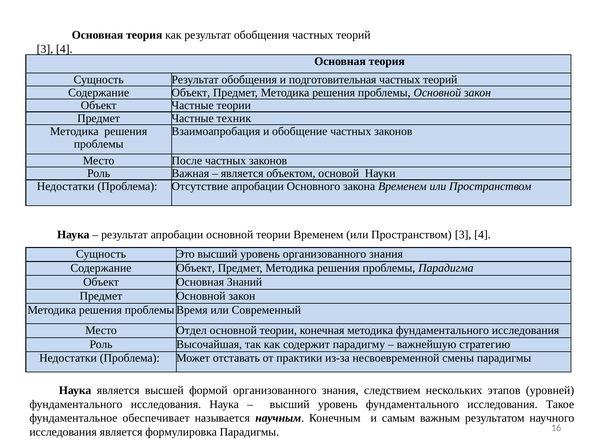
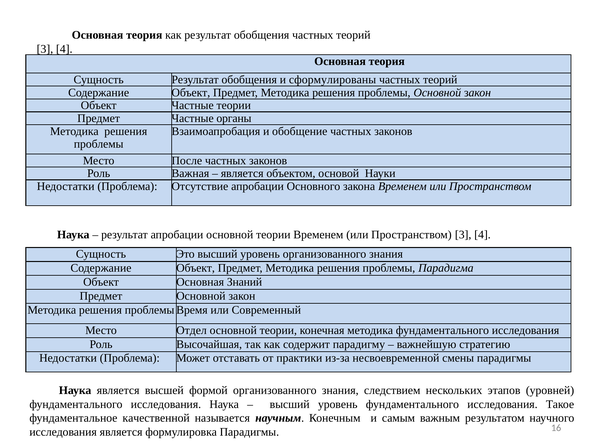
подготовительная: подготовительная -> сформулированы
техник: техник -> органы
обеспечивает: обеспечивает -> качественной
